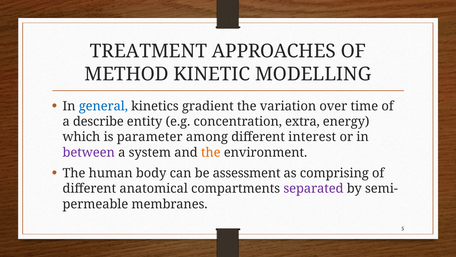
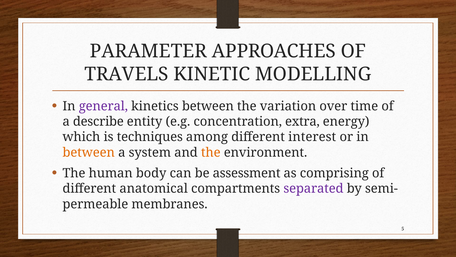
TREATMENT: TREATMENT -> PARAMETER
METHOD: METHOD -> TRAVELS
general colour: blue -> purple
kinetics gradient: gradient -> between
parameter: parameter -> techniques
between at (89, 152) colour: purple -> orange
